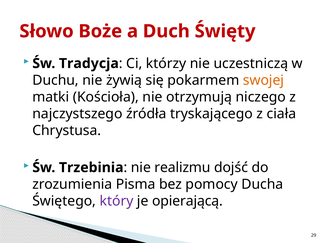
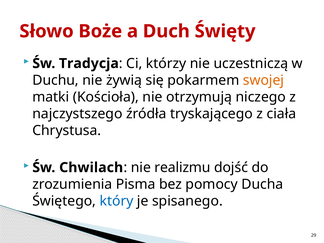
Trzebinia: Trzebinia -> Chwilach
który colour: purple -> blue
opierającą: opierającą -> spisanego
